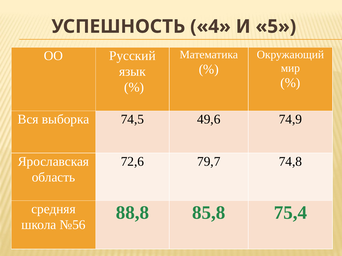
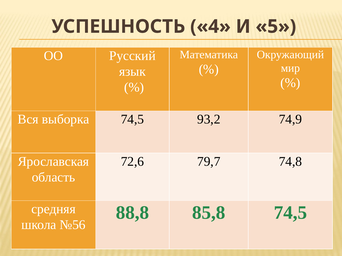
49,6: 49,6 -> 93,2
85,8 75,4: 75,4 -> 74,5
